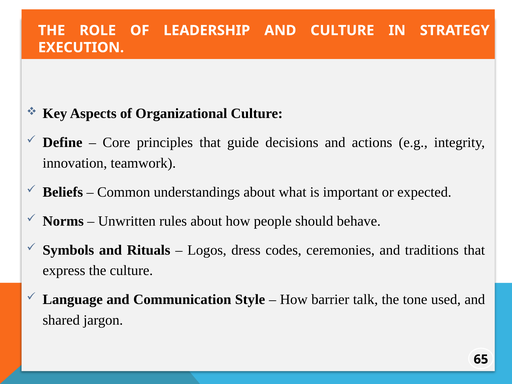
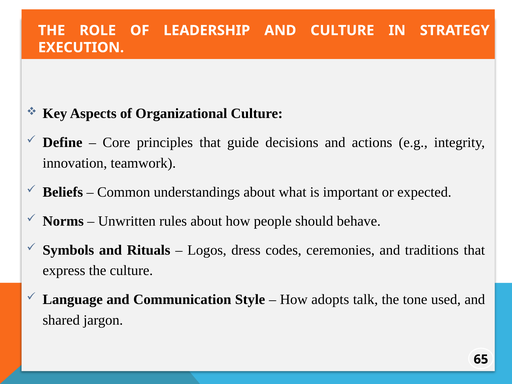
barrier: barrier -> adopts
